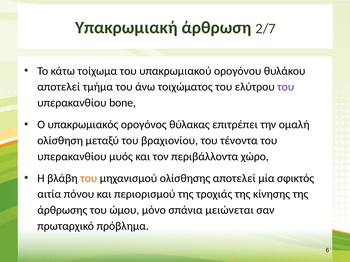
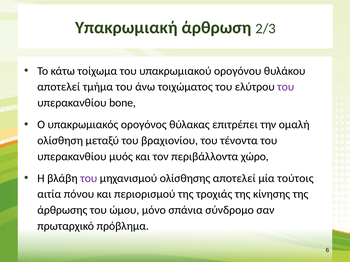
2/7: 2/7 -> 2/3
του at (89, 179) colour: orange -> purple
σφικτός: σφικτός -> τούτοις
μειώνεται: μειώνεται -> σύνδρομο
